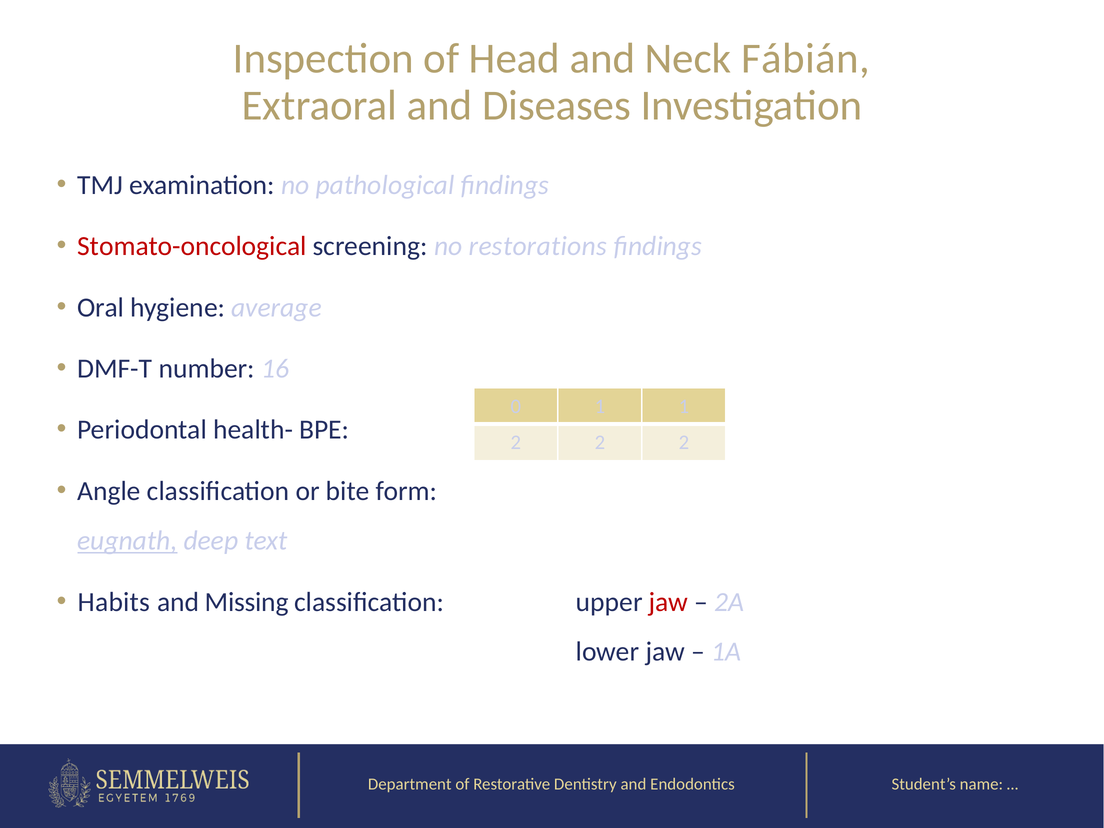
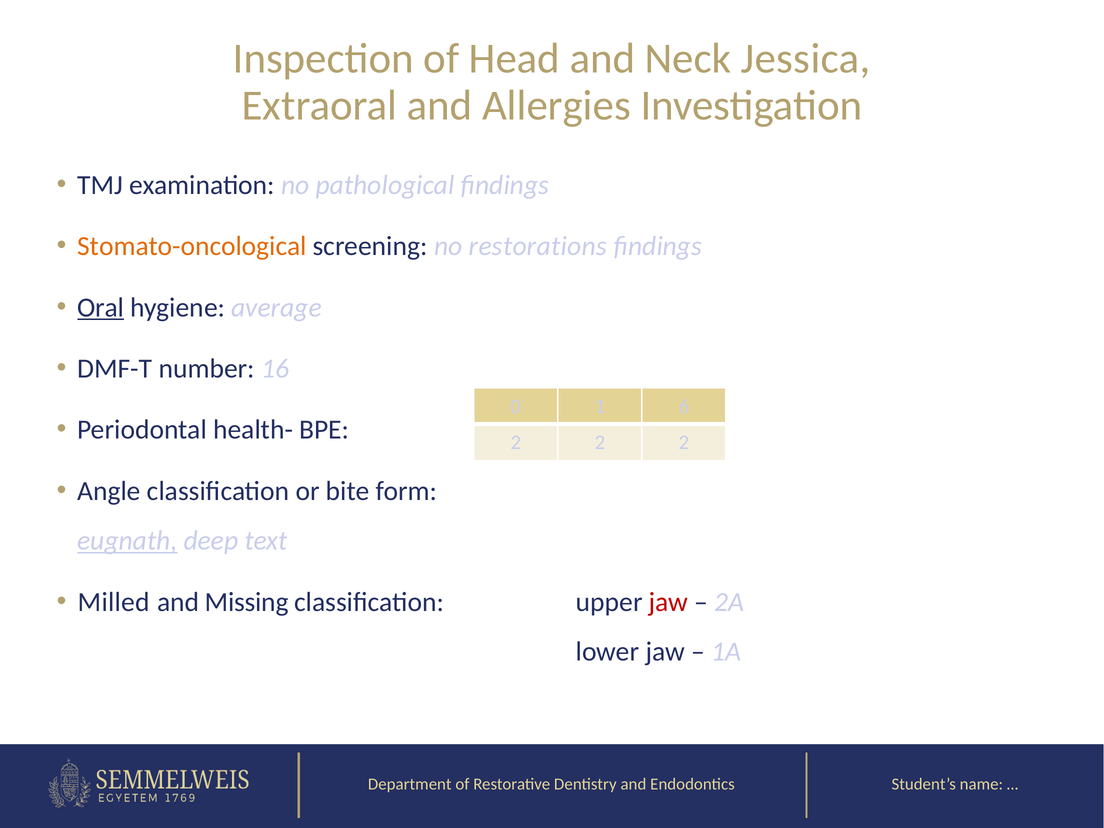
Fábián: Fábián -> Jessica
Diseases: Diseases -> Allergies
Stomato-oncological colour: red -> orange
Oral underline: none -> present
1 1: 1 -> 6
Habits: Habits -> Milled
